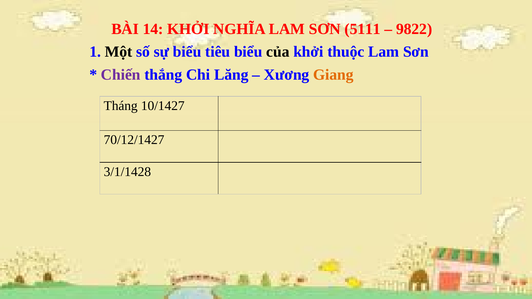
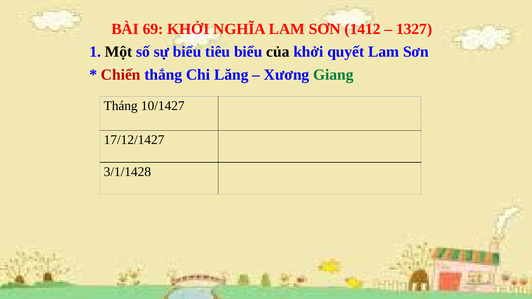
14: 14 -> 69
5111: 5111 -> 1412
9822: 9822 -> 1327
thuộc: thuộc -> quyết
Chiến colour: purple -> red
Giang colour: orange -> green
70/12/1427: 70/12/1427 -> 17/12/1427
